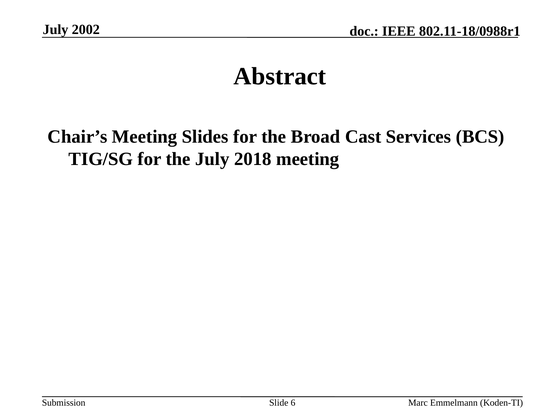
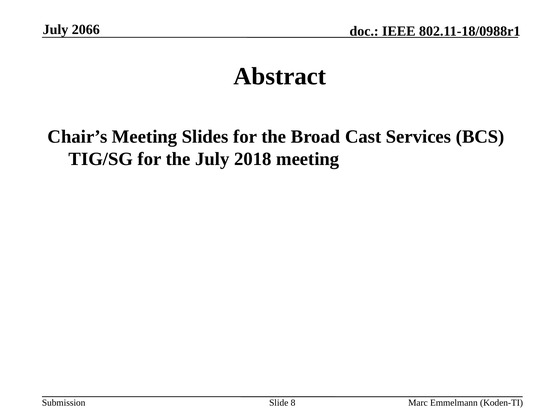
2002: 2002 -> 2066
6: 6 -> 8
